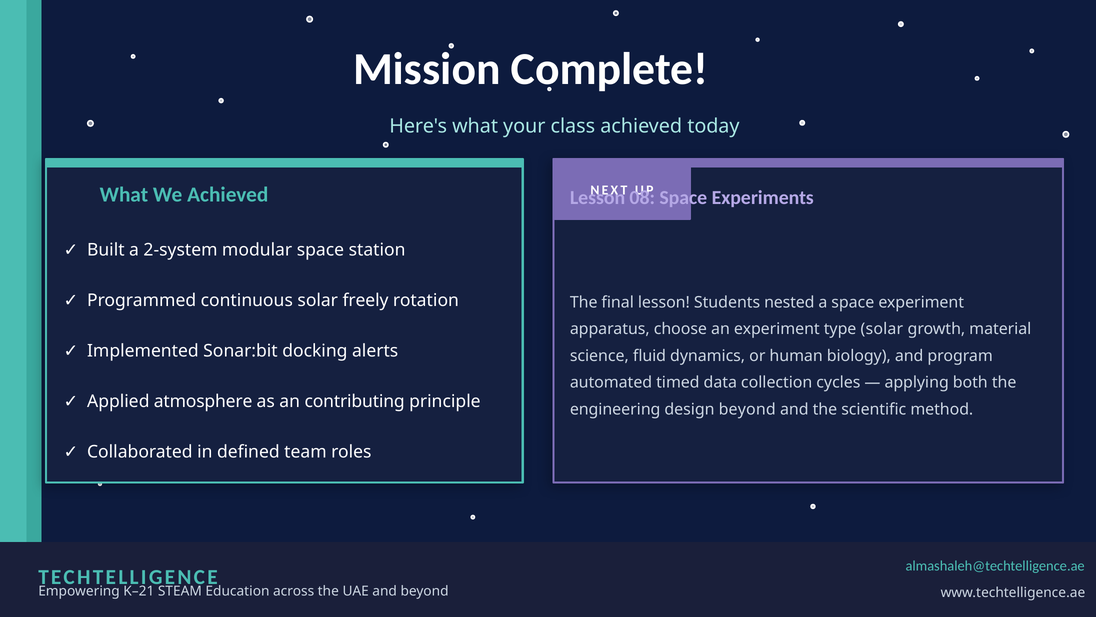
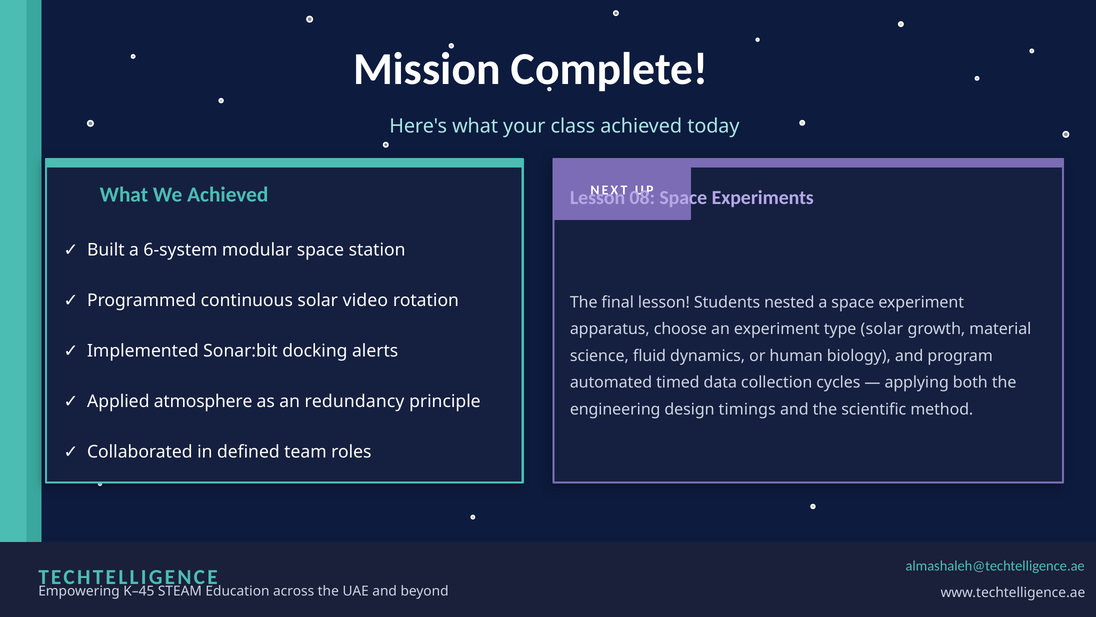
2-system: 2-system -> 6-system
freely: freely -> video
contributing: contributing -> redundancy
design beyond: beyond -> timings
K–21: K–21 -> K–45
